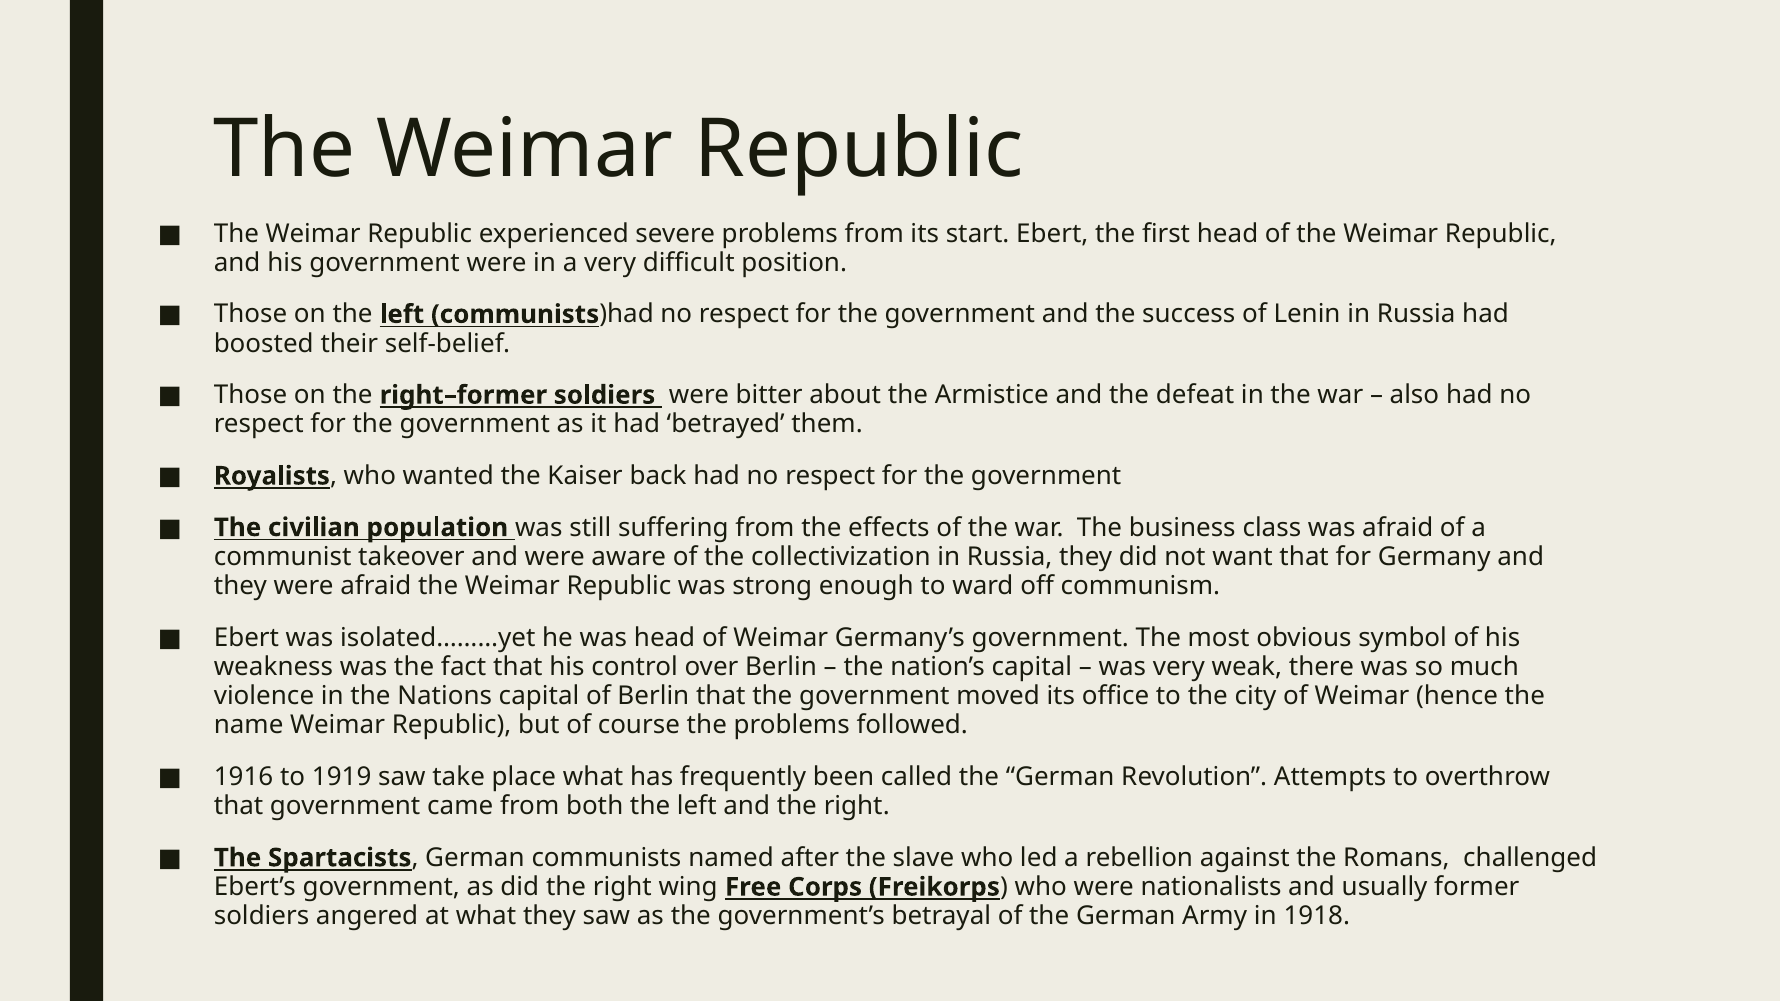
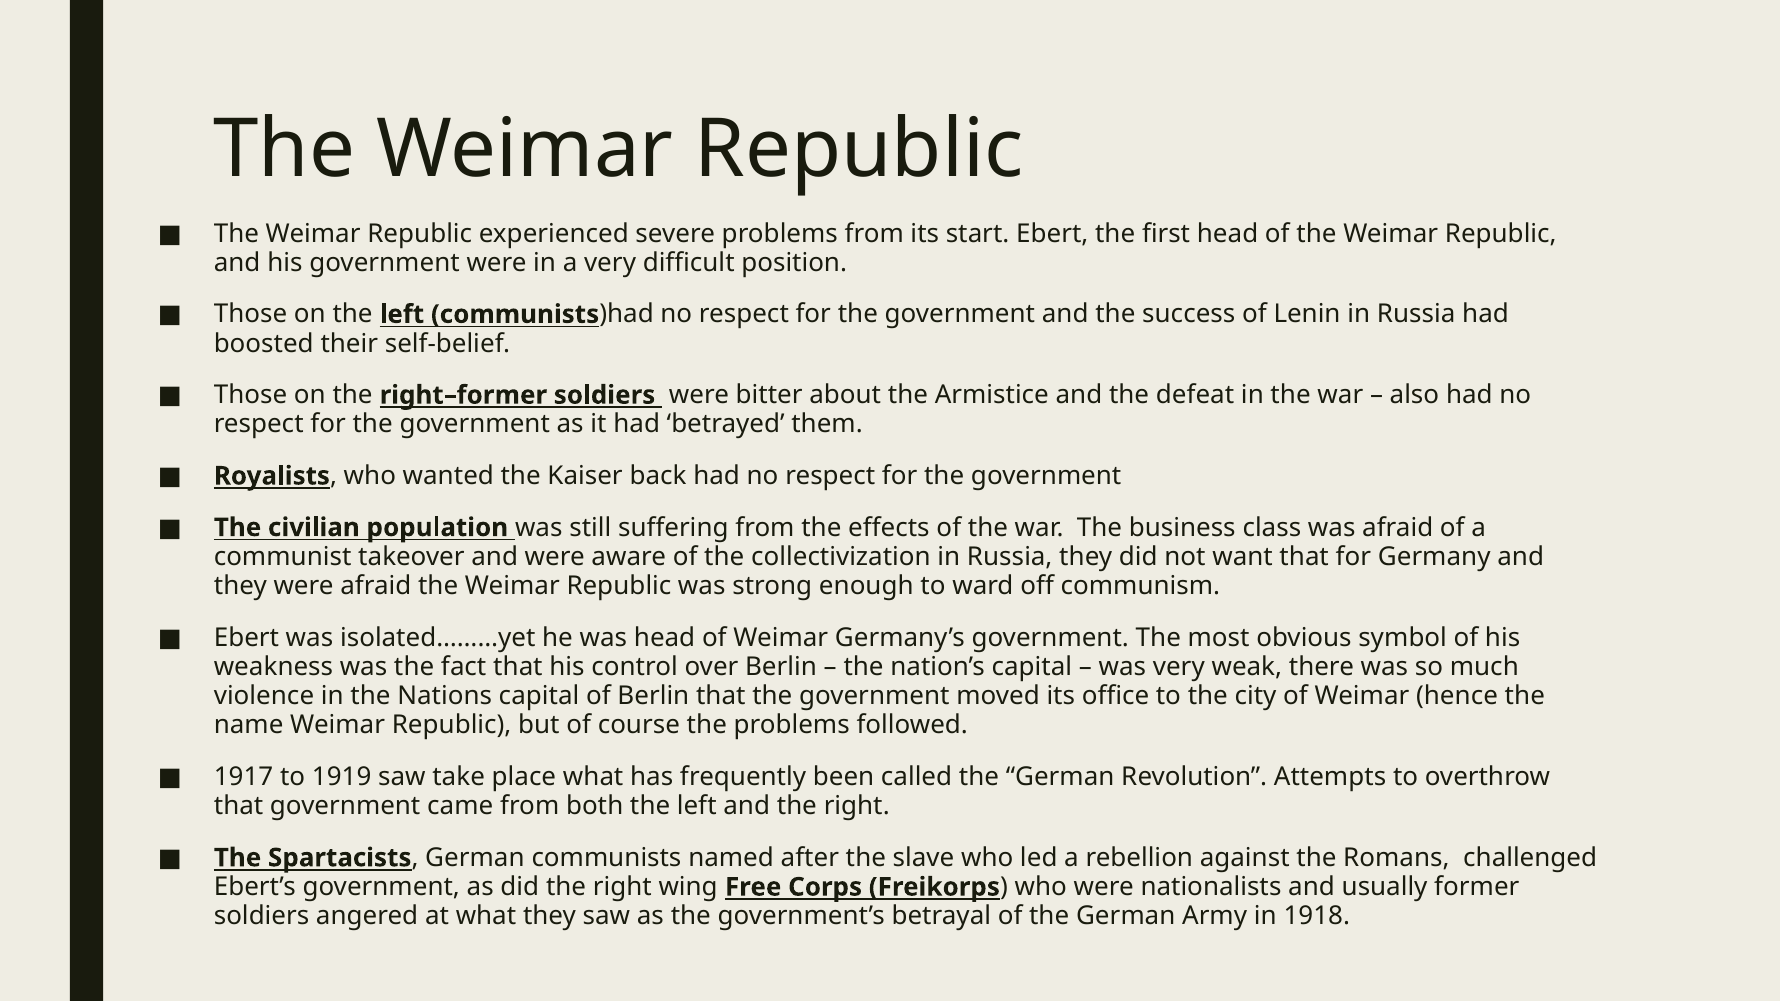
1916: 1916 -> 1917
